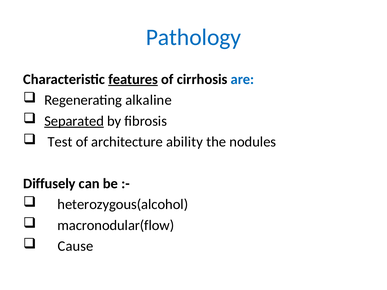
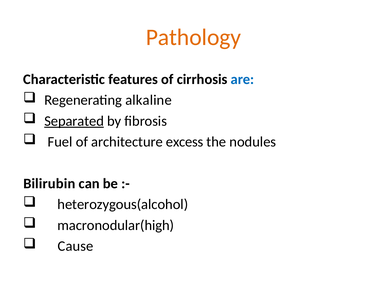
Pathology colour: blue -> orange
features underline: present -> none
Test: Test -> Fuel
ability: ability -> excess
Diffusely: Diffusely -> Bilirubin
macronodular(flow: macronodular(flow -> macronodular(high
